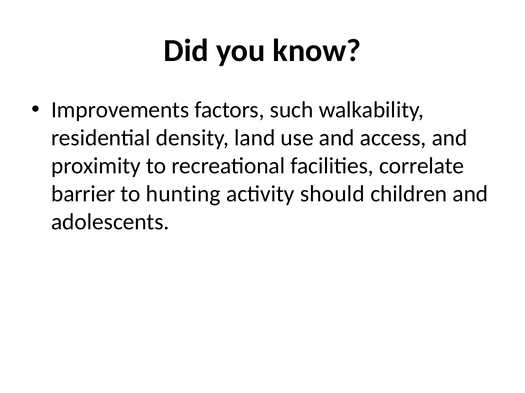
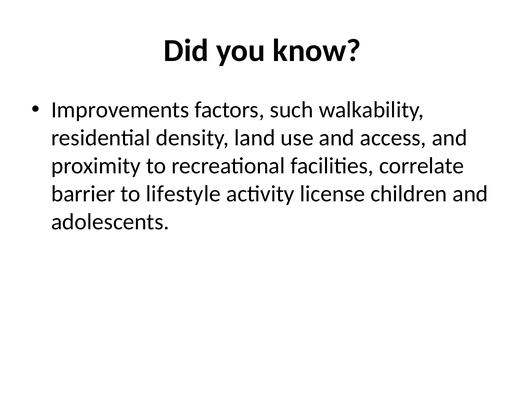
hunting: hunting -> lifestyle
should: should -> license
